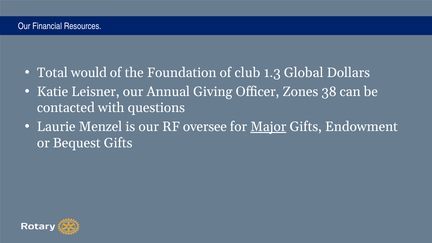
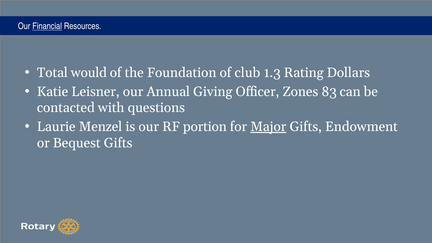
Financial underline: none -> present
Global: Global -> Rating
38: 38 -> 83
oversee: oversee -> portion
